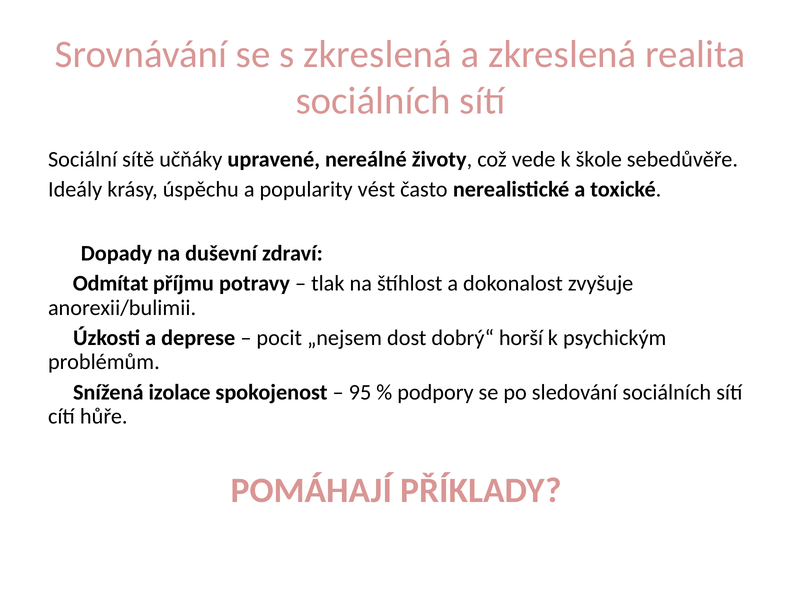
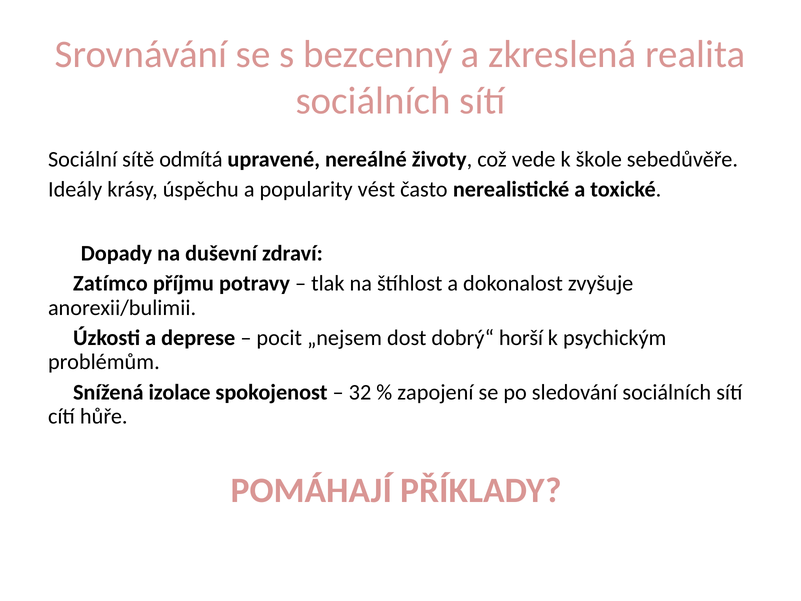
s zkreslená: zkreslená -> bezcenný
učňáky: učňáky -> odmítá
Odmítat: Odmítat -> Zatímco
95: 95 -> 32
podpory: podpory -> zapojení
